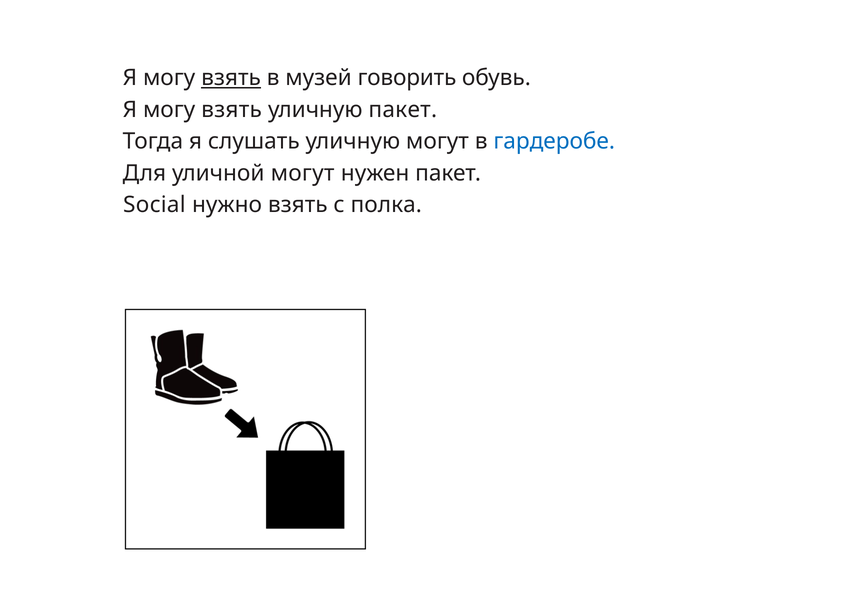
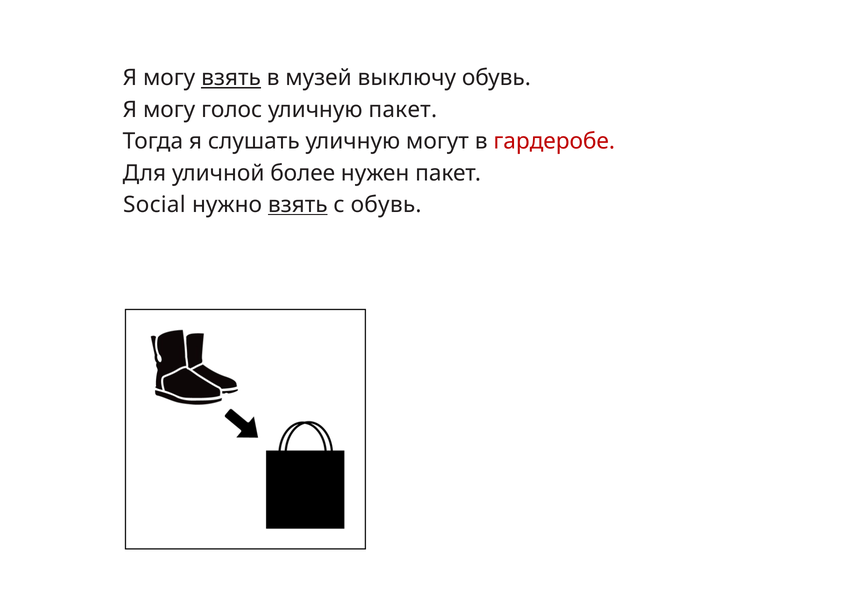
говорить: говорить -> выключу
взять at (232, 110): взять -> голос
гардеробе colour: blue -> red
уличной могут: могут -> более
взять at (298, 205) underline: none -> present
с полка: полка -> обувь
